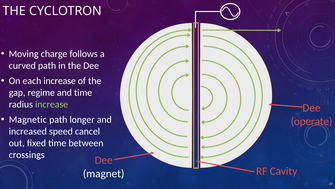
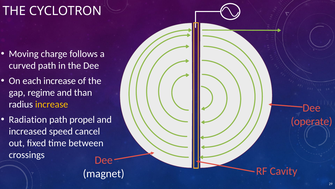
and time: time -> than
increase at (52, 104) colour: light green -> yellow
Magnetic: Magnetic -> Radiation
longer: longer -> propel
